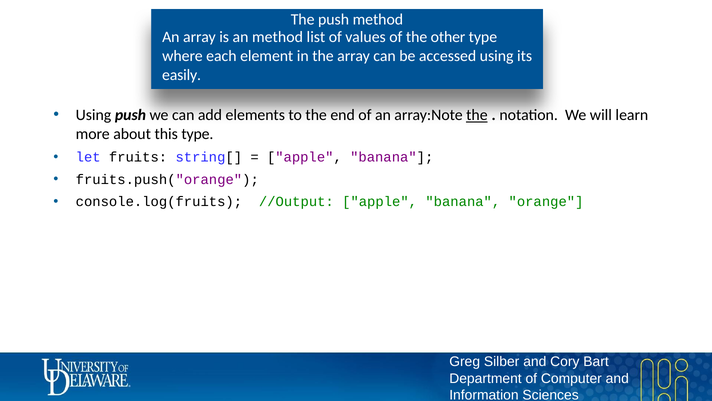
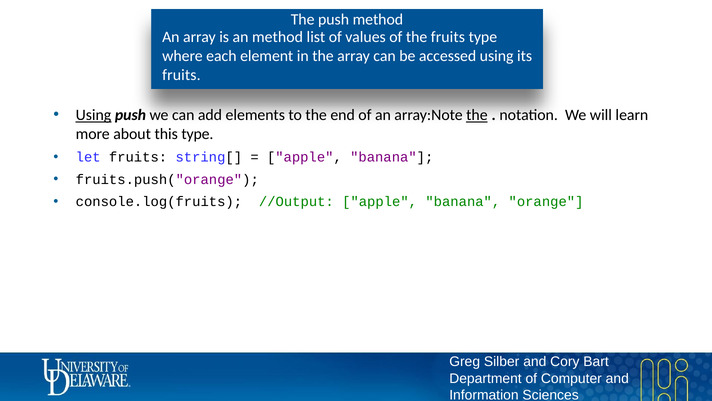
the other: other -> fruits
easily at (182, 75): easily -> fruits
Using at (94, 115) underline: none -> present
